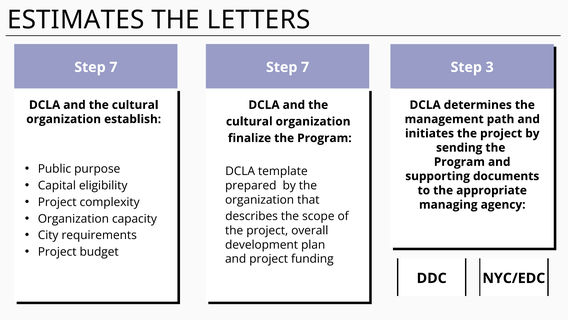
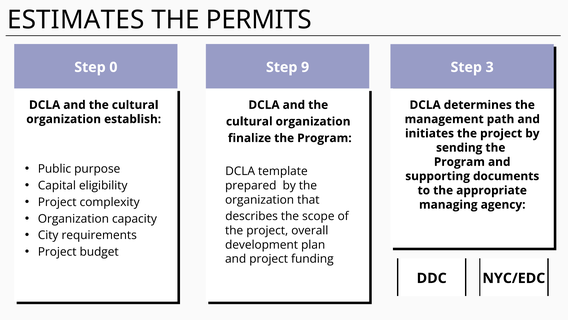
LETTERS: LETTERS -> PERMITS
7 at (113, 67): 7 -> 0
7 at (305, 67): 7 -> 9
